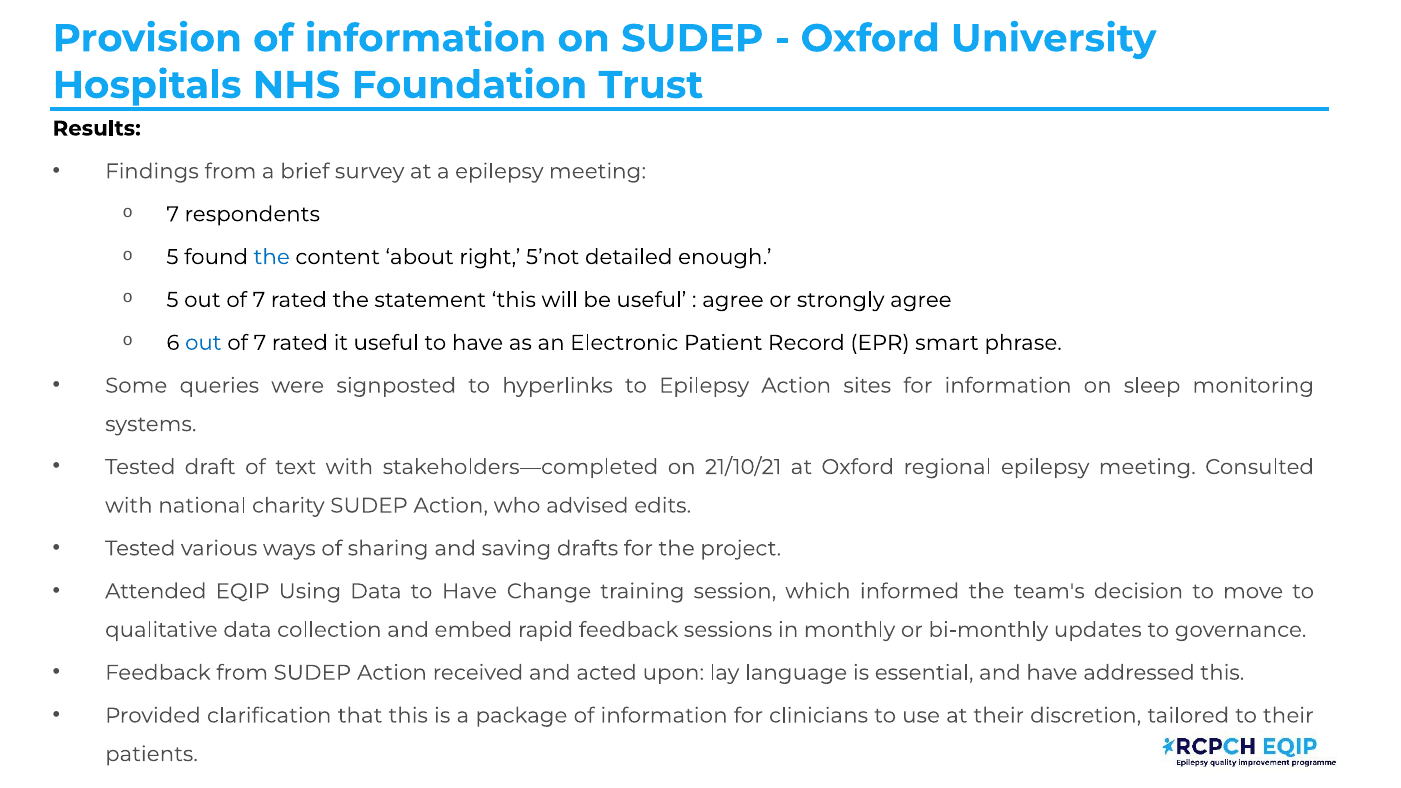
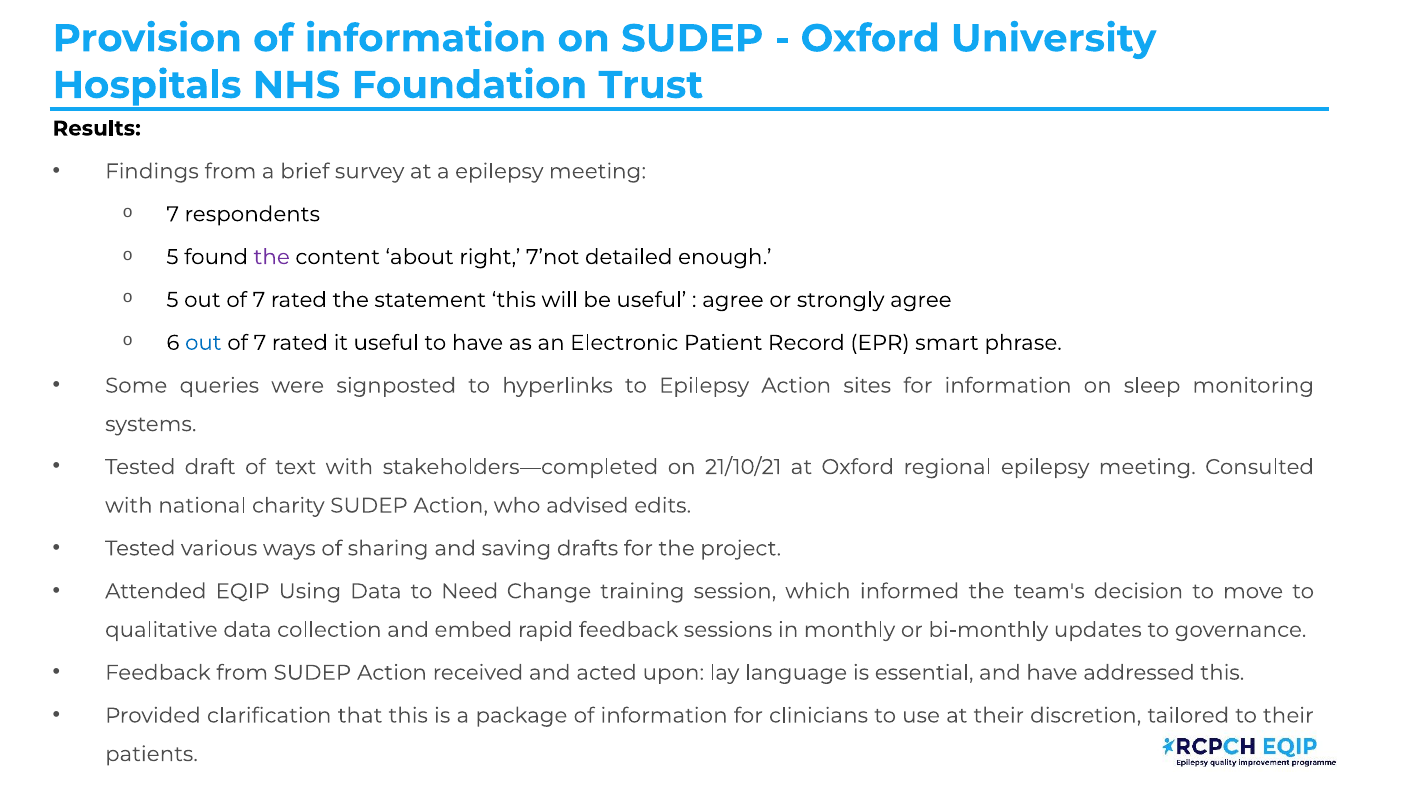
the at (272, 257) colour: blue -> purple
5’not: 5’not -> 7’not
Data to Have: Have -> Need
